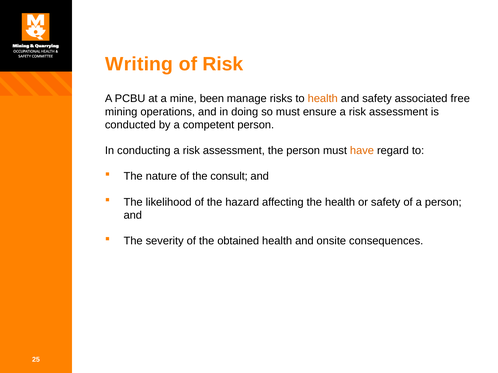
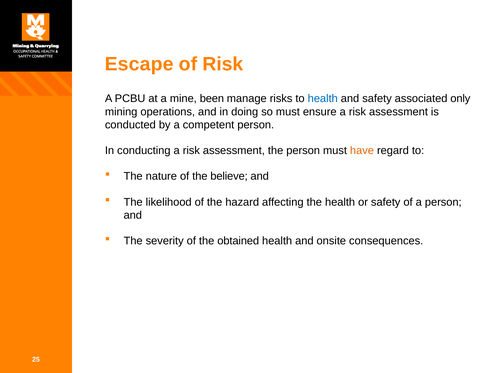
Writing: Writing -> Escape
health at (323, 99) colour: orange -> blue
free: free -> only
consult: consult -> believe
